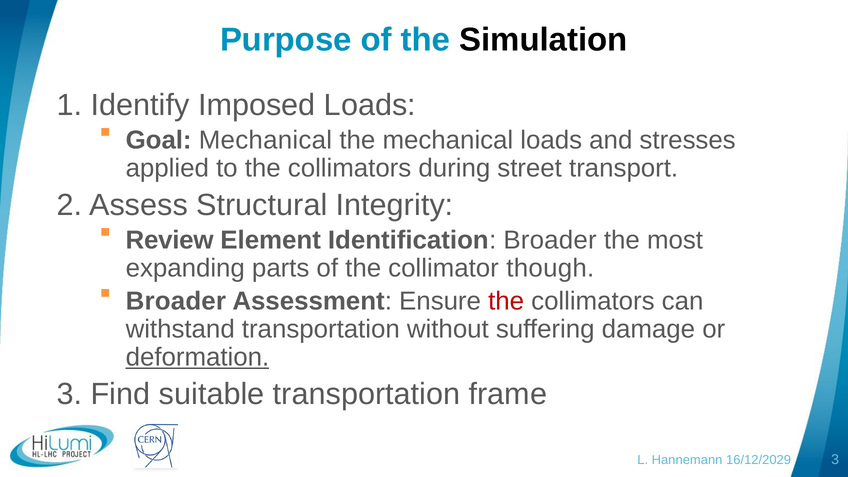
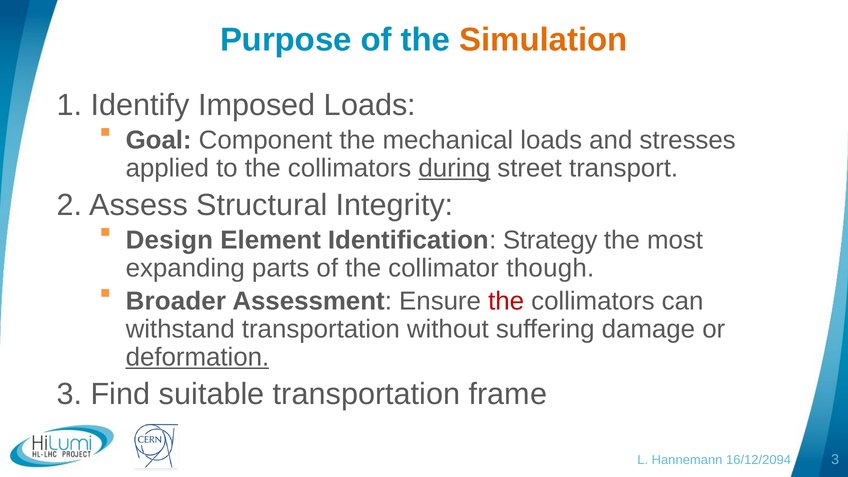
Simulation colour: black -> orange
Goal Mechanical: Mechanical -> Component
during underline: none -> present
Review: Review -> Design
Identification Broader: Broader -> Strategy
16/12/2029: 16/12/2029 -> 16/12/2094
